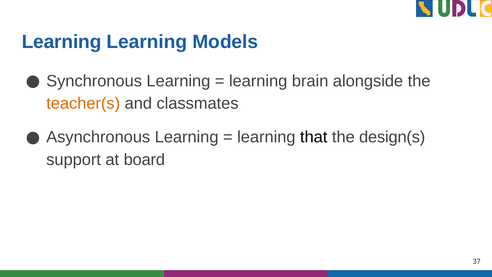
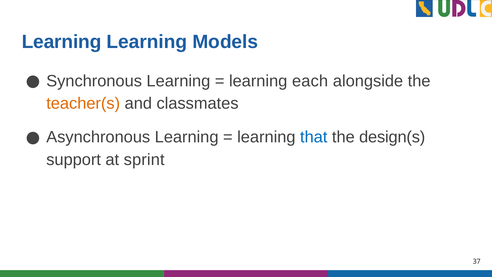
brain: brain -> each
that colour: black -> blue
board: board -> sprint
